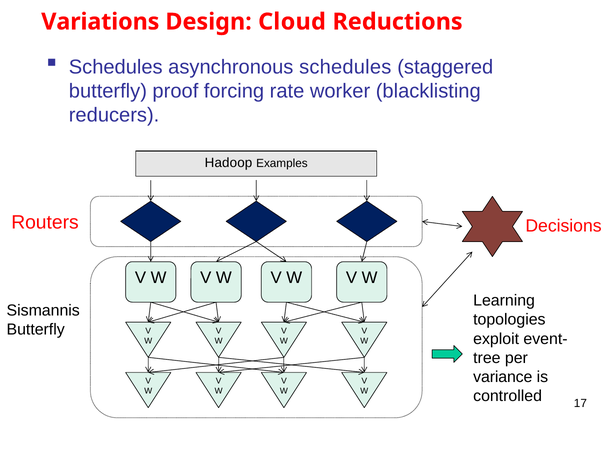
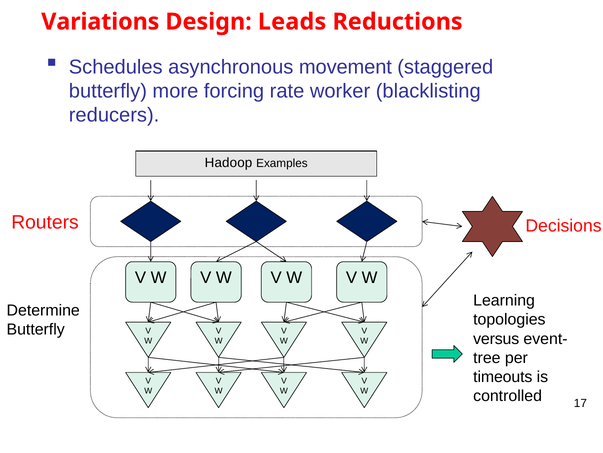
Cloud: Cloud -> Leads
asynchronous schedules: schedules -> movement
proof: proof -> more
Sismannis: Sismannis -> Determine
exploit: exploit -> versus
variance: variance -> timeouts
